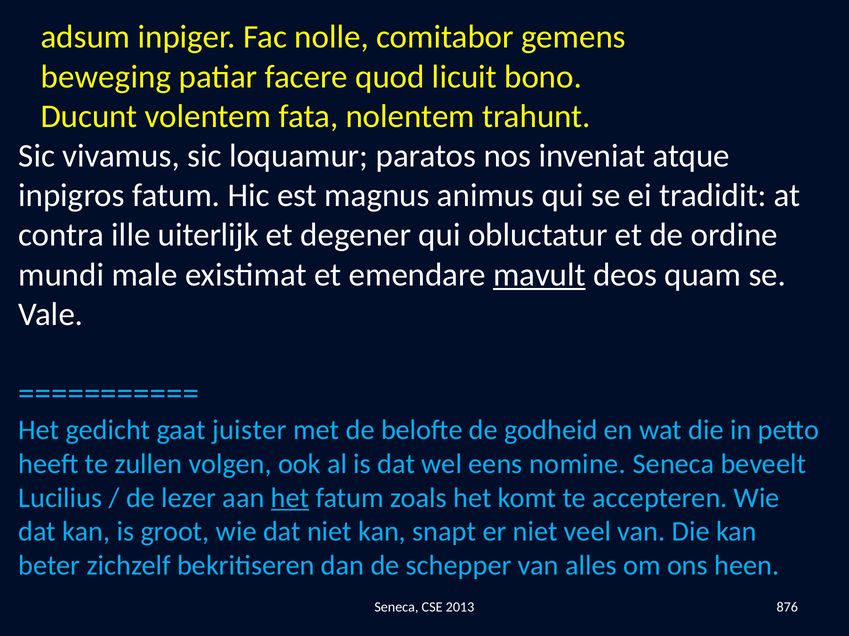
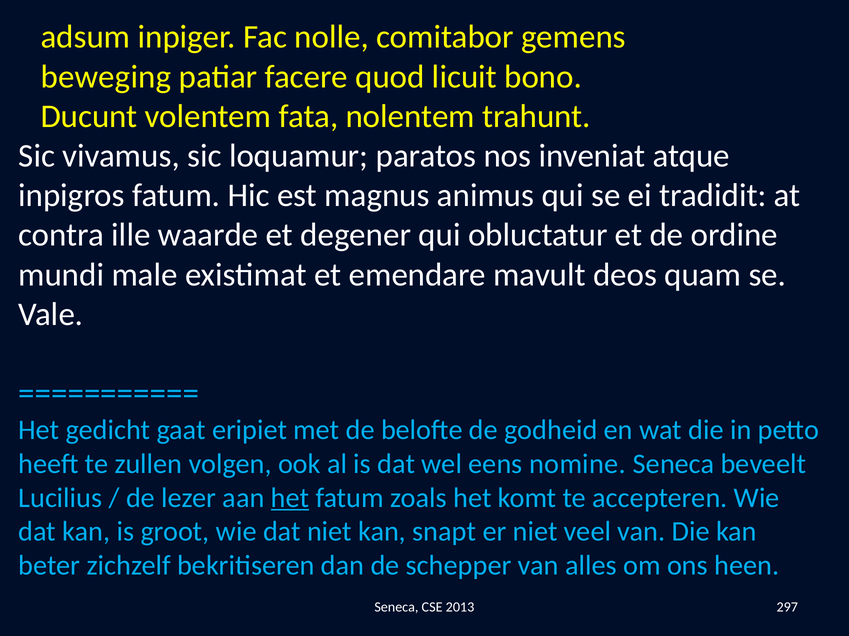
uiterlijk: uiterlijk -> waarde
mavult underline: present -> none
juister: juister -> eripiet
876: 876 -> 297
